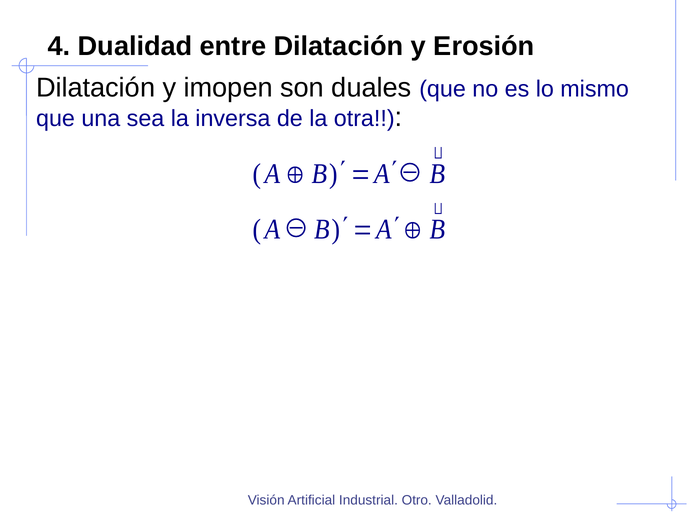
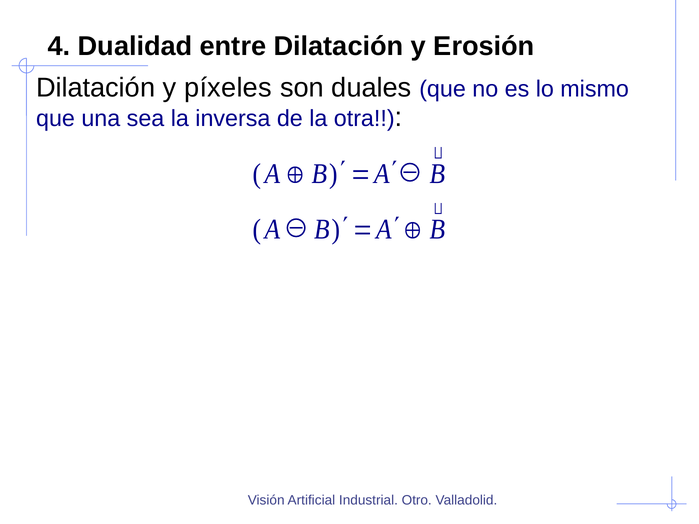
imopen: imopen -> píxeles
